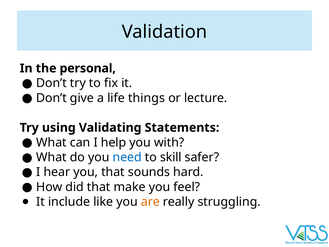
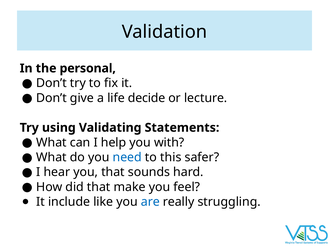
things: things -> decide
skill: skill -> this
are colour: orange -> blue
